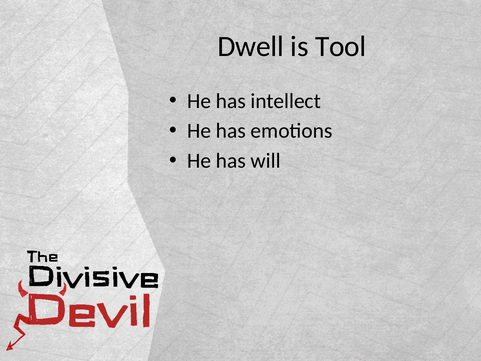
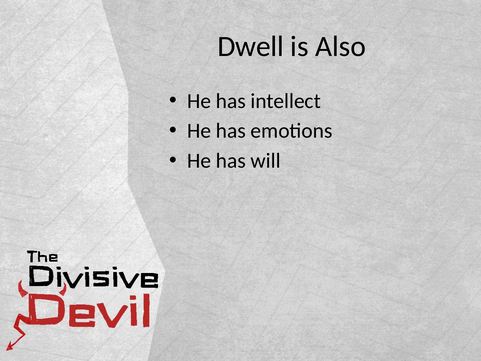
Tool: Tool -> Also
